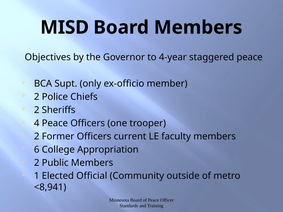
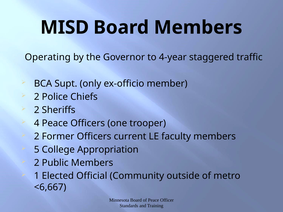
Objectives: Objectives -> Operating
staggered peace: peace -> traffic
6: 6 -> 5
<8,941: <8,941 -> <6,667
